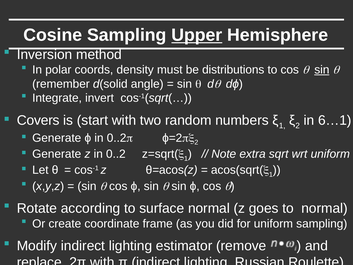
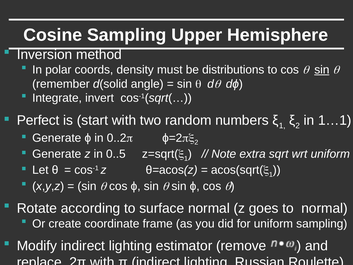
Upper underline: present -> none
Covers: Covers -> Perfect
6…1: 6…1 -> 1…1
z in 0..2: 0..2 -> 0..5
